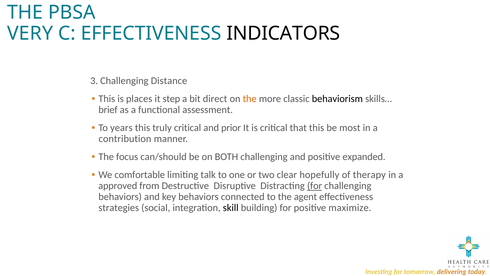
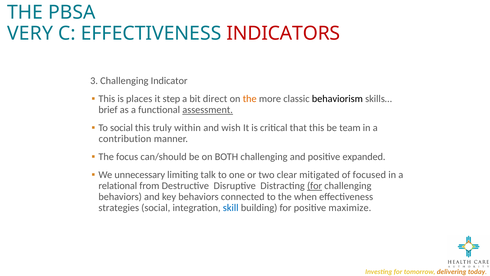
INDICATORS colour: black -> red
Distance: Distance -> Indicator
assessment underline: none -> present
To years: years -> social
truly critical: critical -> within
prior: prior -> wish
most: most -> team
comfortable: comfortable -> unnecessary
hopefully: hopefully -> mitigated
therapy: therapy -> focused
approved: approved -> relational
agent: agent -> when
skill colour: black -> blue
